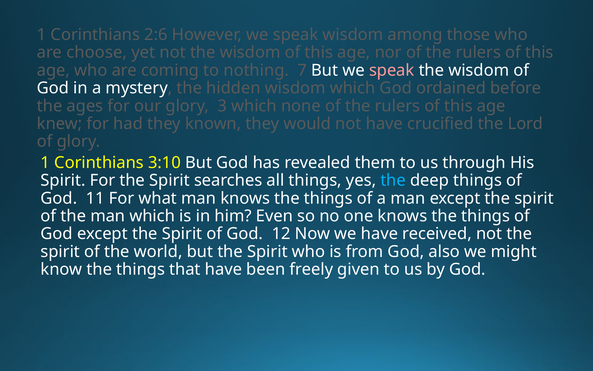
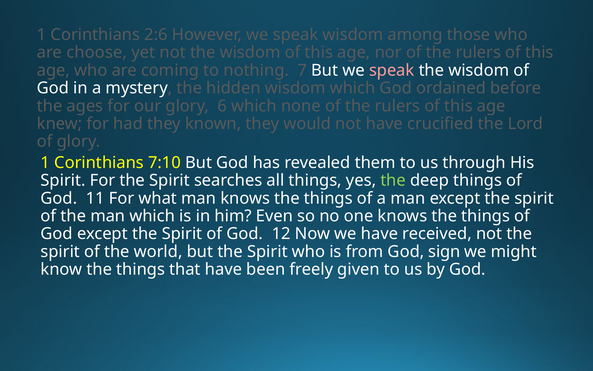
3: 3 -> 6
3:10: 3:10 -> 7:10
the at (393, 180) colour: light blue -> light green
also: also -> sign
